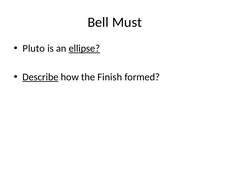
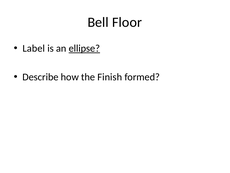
Must: Must -> Floor
Pluto: Pluto -> Label
Describe underline: present -> none
